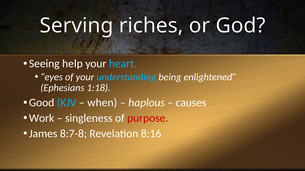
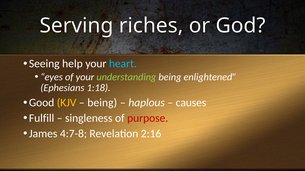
understanding colour: light blue -> light green
KJV colour: light blue -> yellow
when at (102, 103): when -> being
Work: Work -> Fulfill
8:7-8: 8:7-8 -> 4:7-8
8:16: 8:16 -> 2:16
